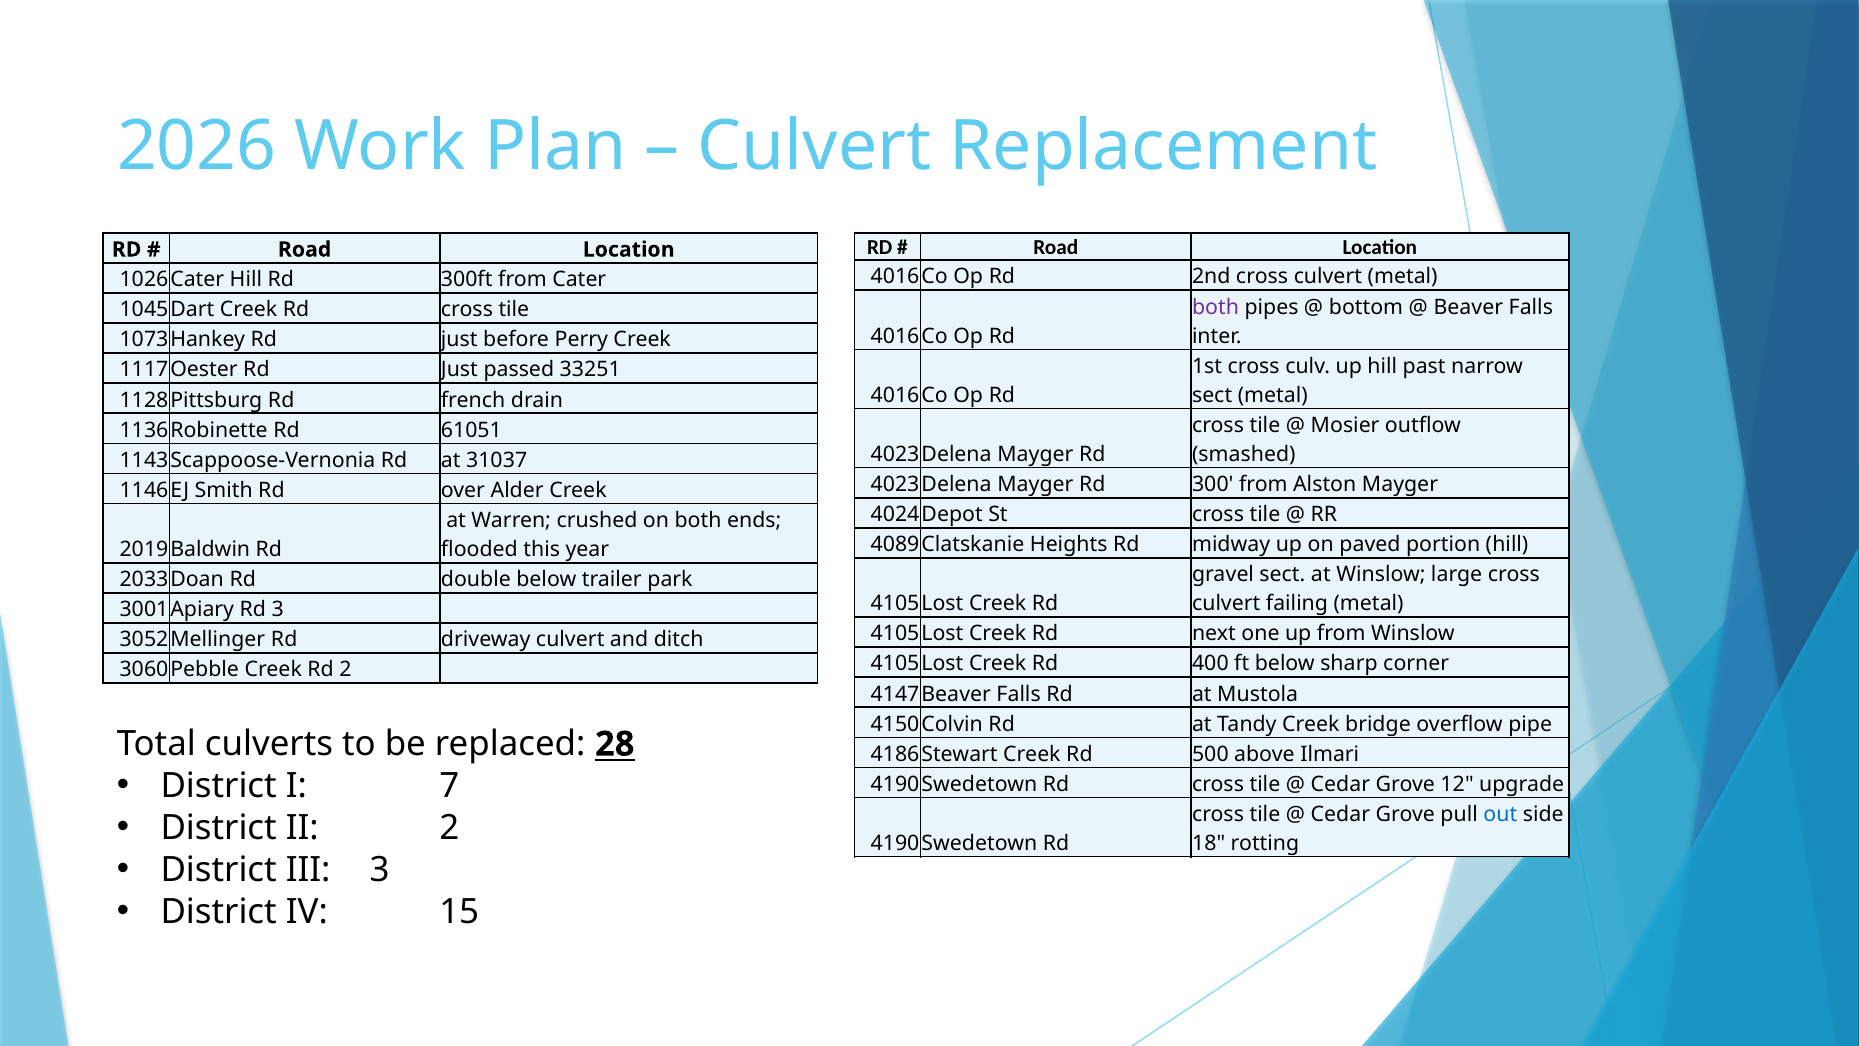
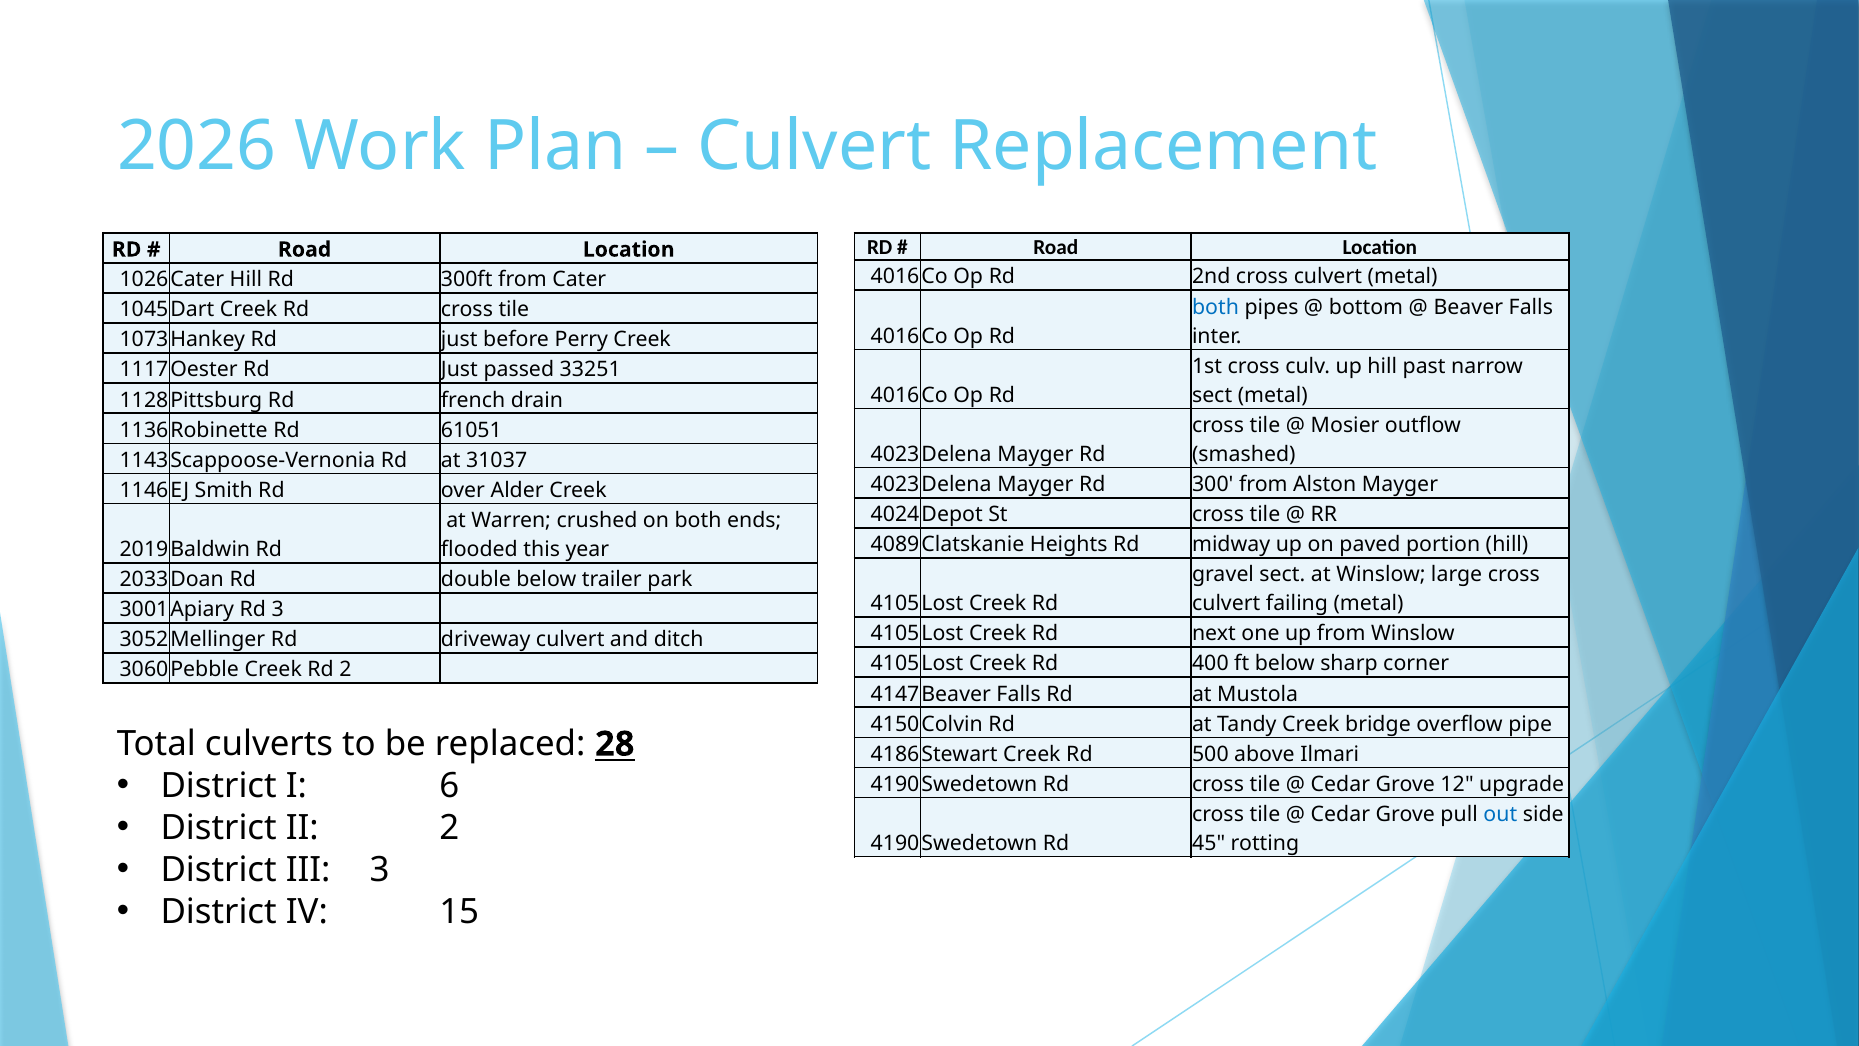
both at (1216, 307) colour: purple -> blue
7: 7 -> 6
18: 18 -> 45
